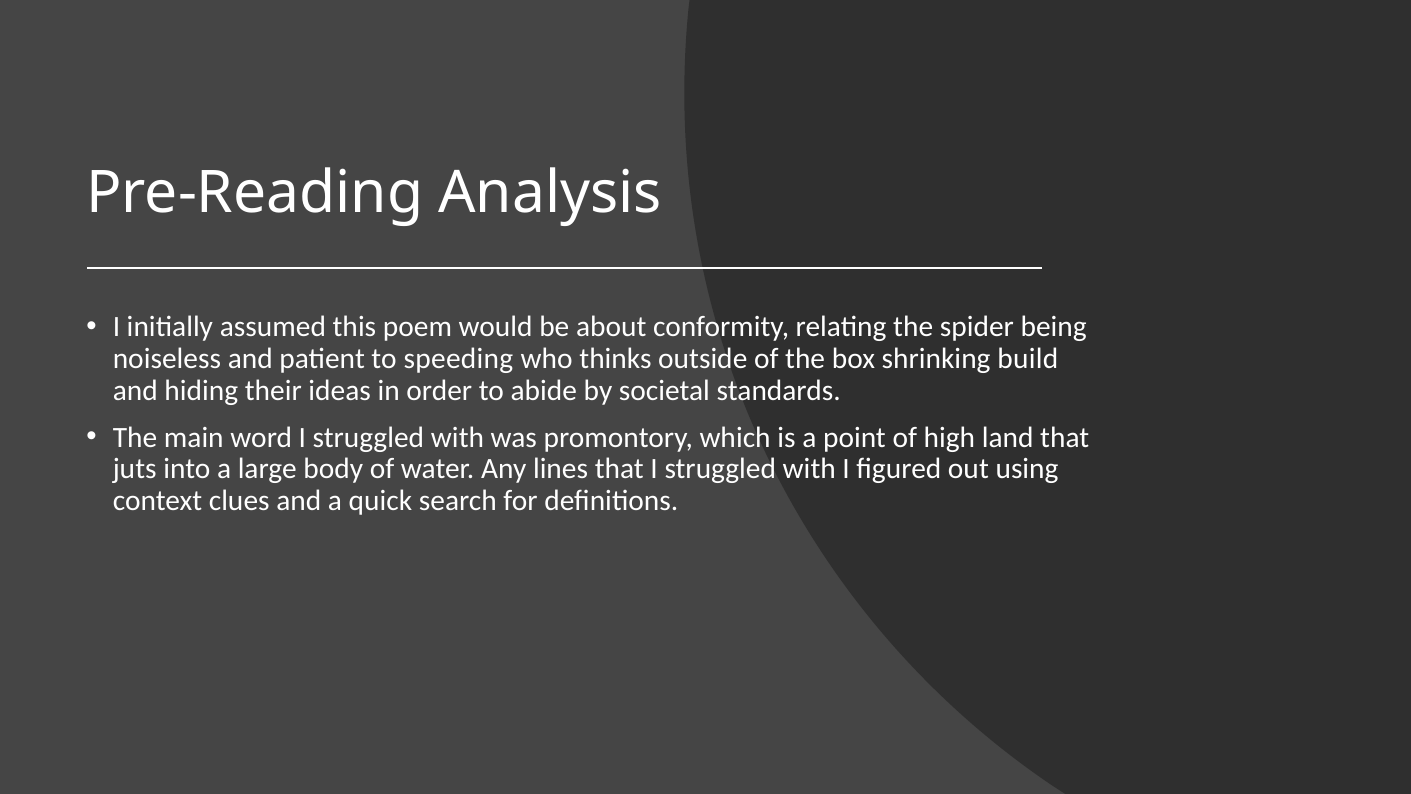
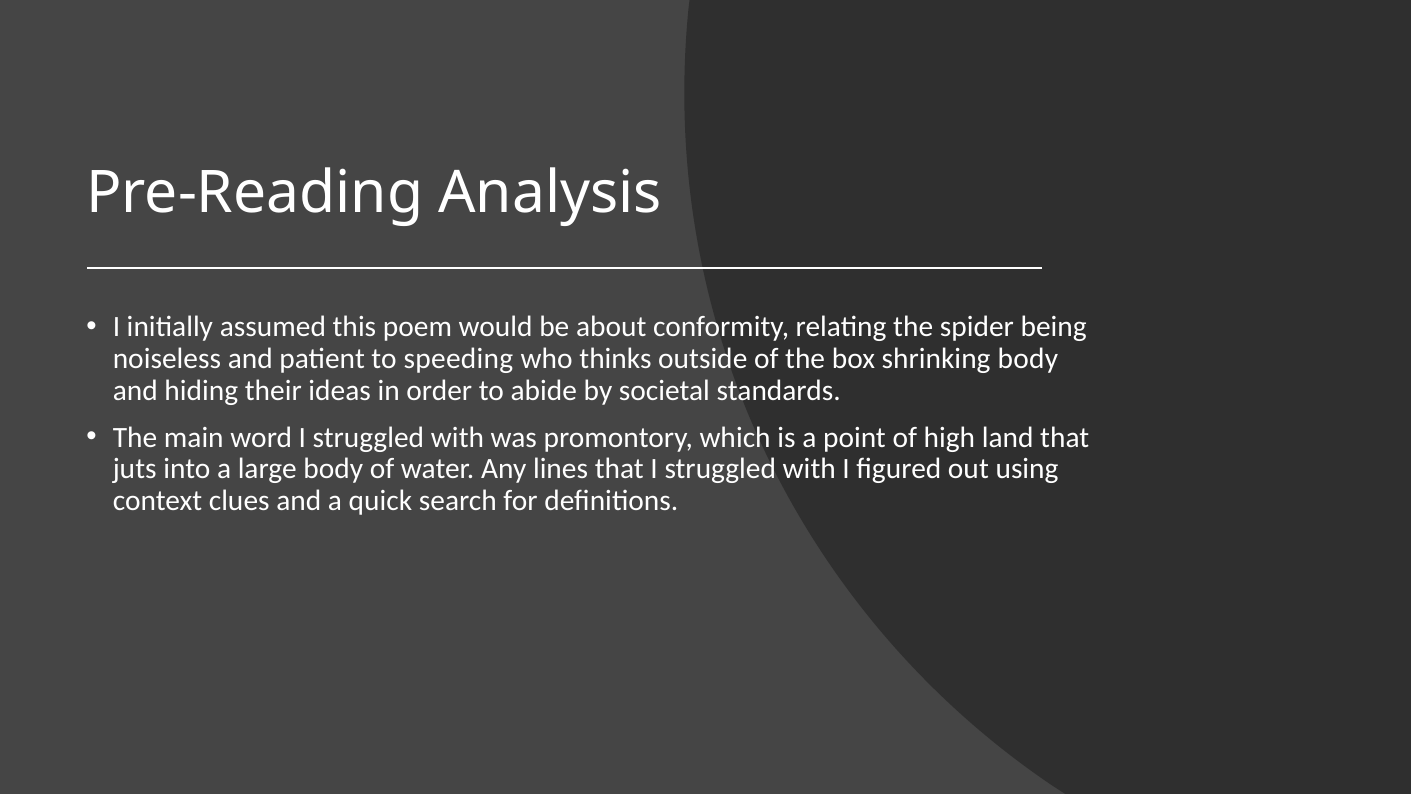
shrinking build: build -> body
